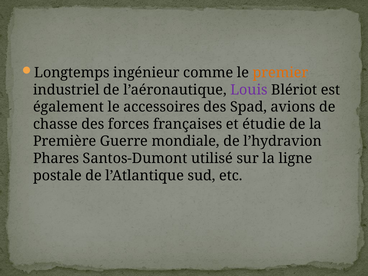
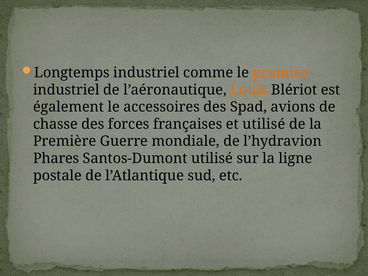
Longtemps ingénieur: ingénieur -> industriel
Louis colour: purple -> orange
et étudie: étudie -> utilisé
